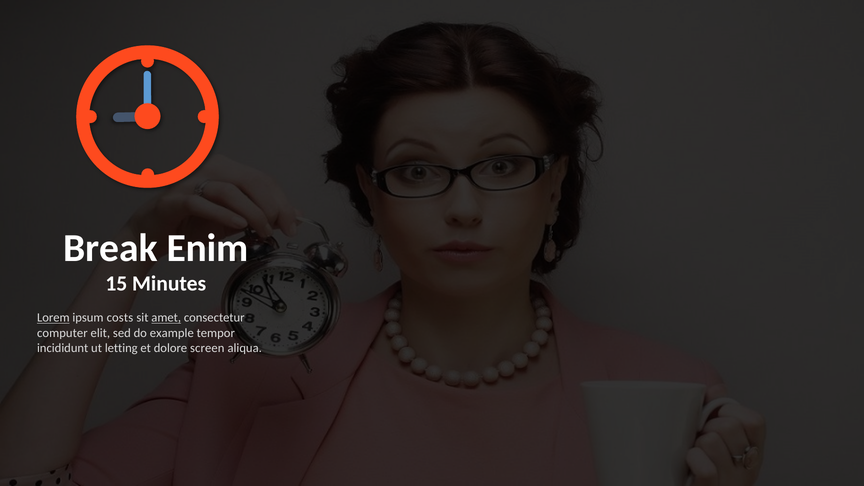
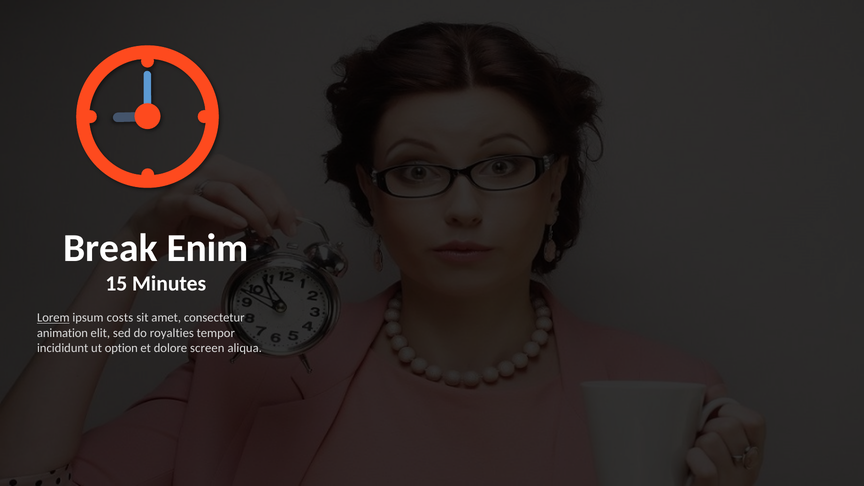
amet underline: present -> none
computer: computer -> animation
example: example -> royalties
letting: letting -> option
